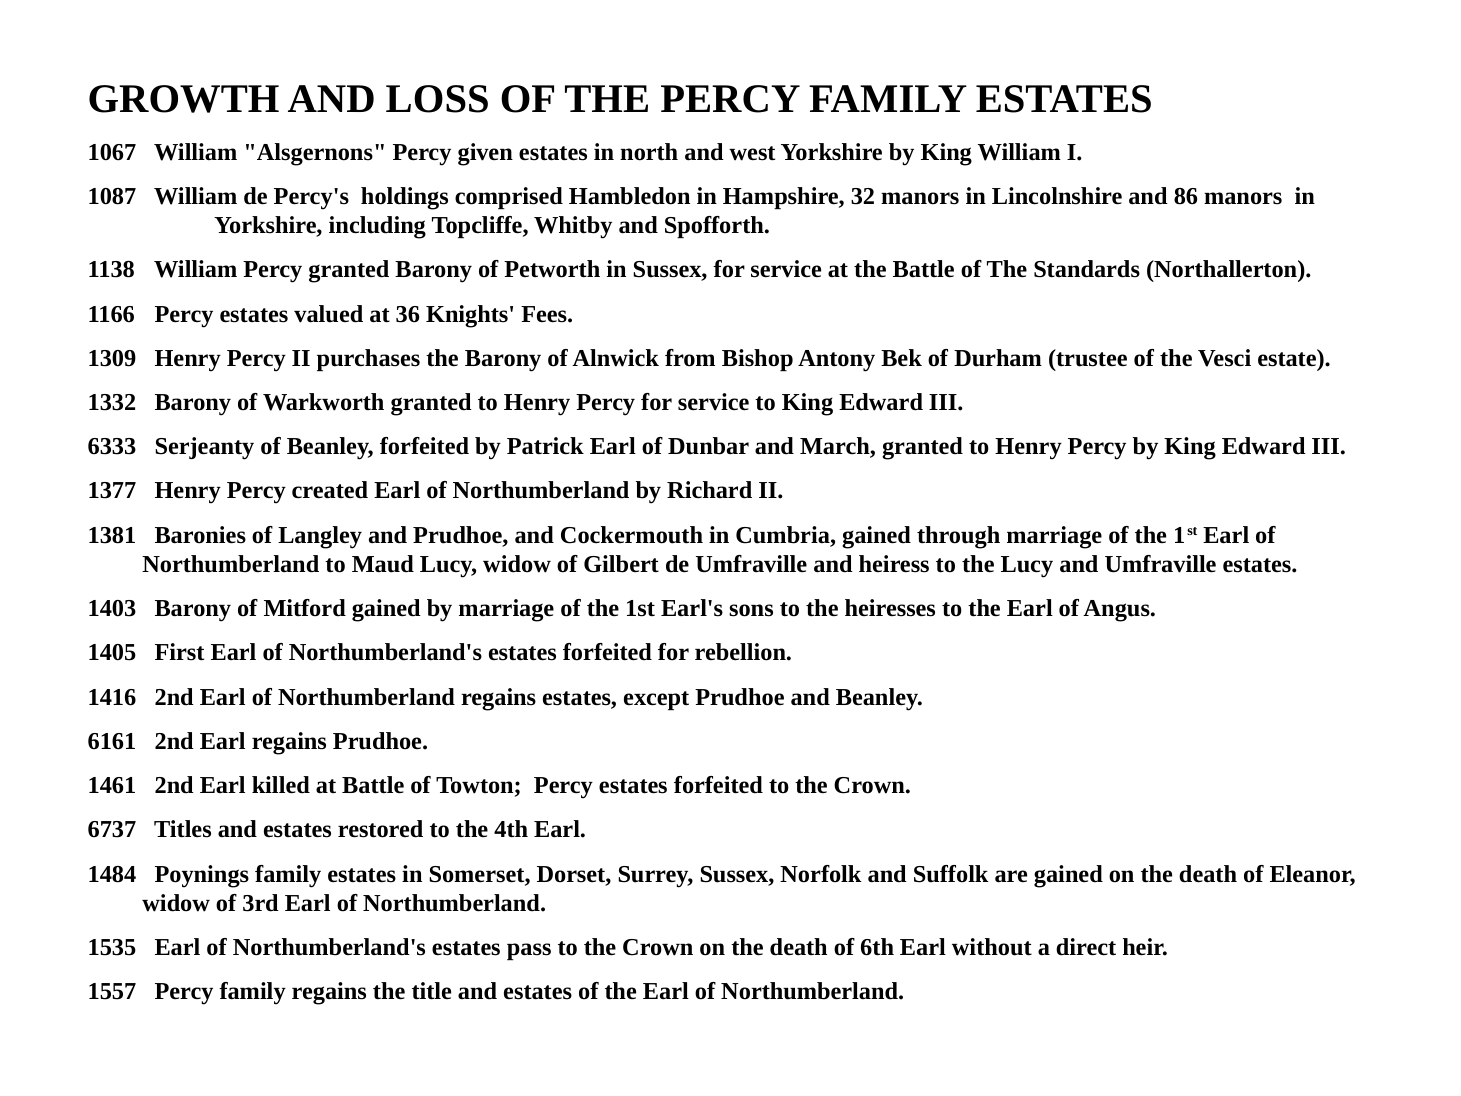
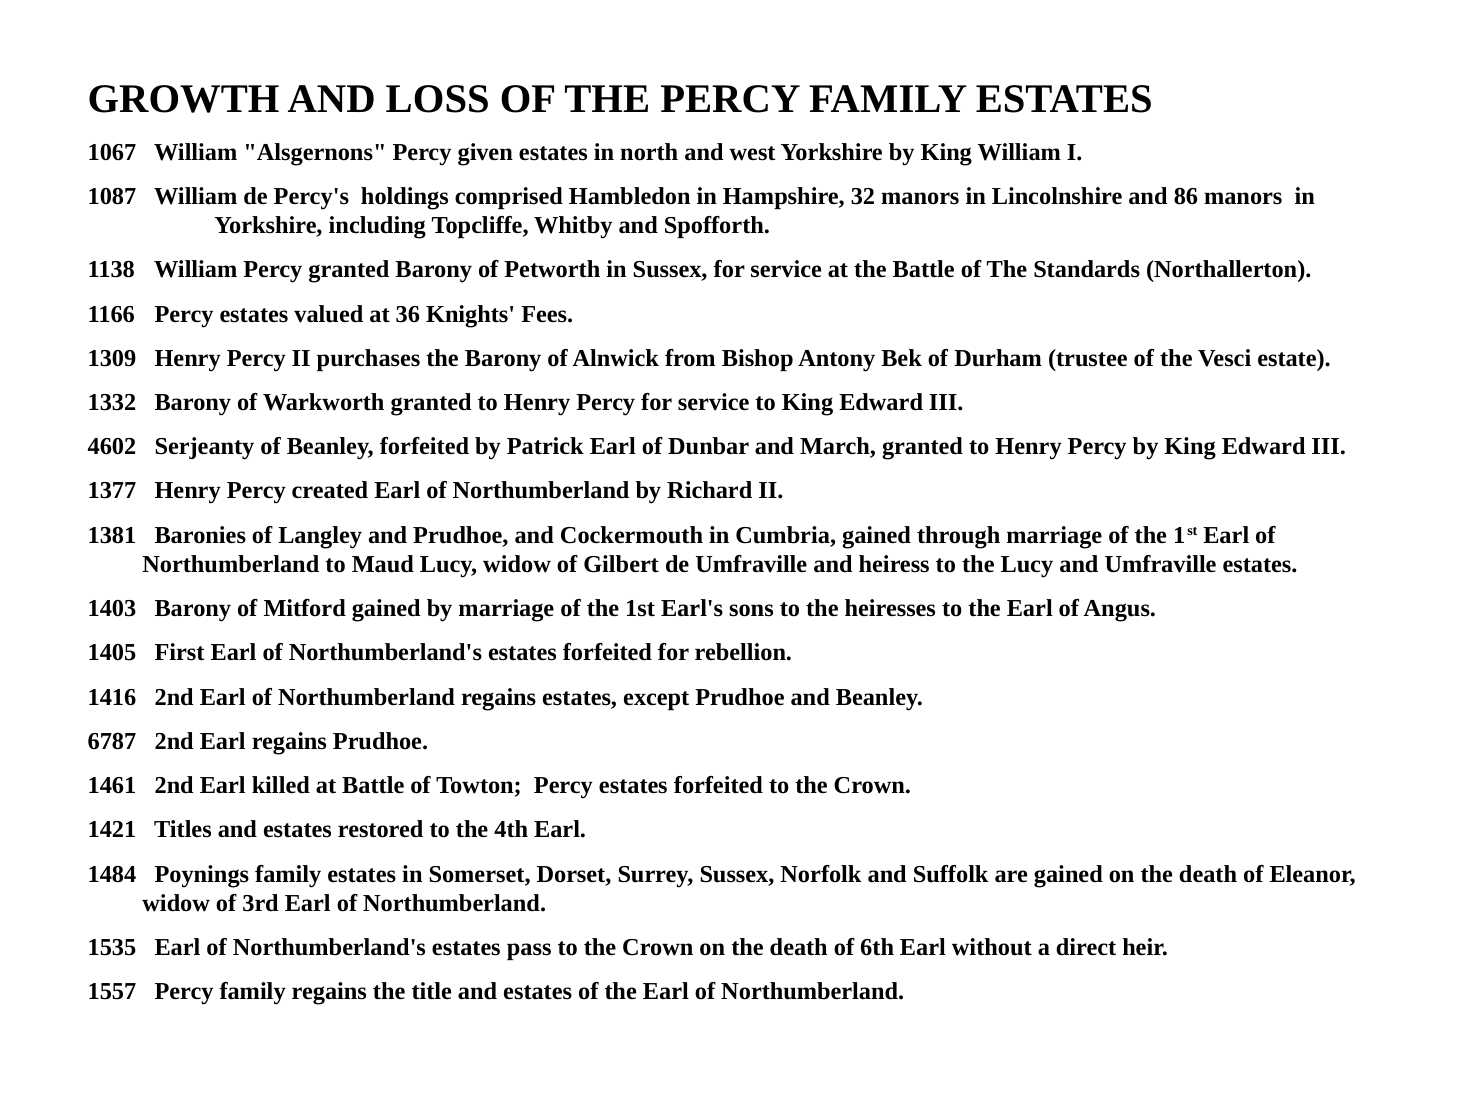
6333: 6333 -> 4602
6161: 6161 -> 6787
6737: 6737 -> 1421
